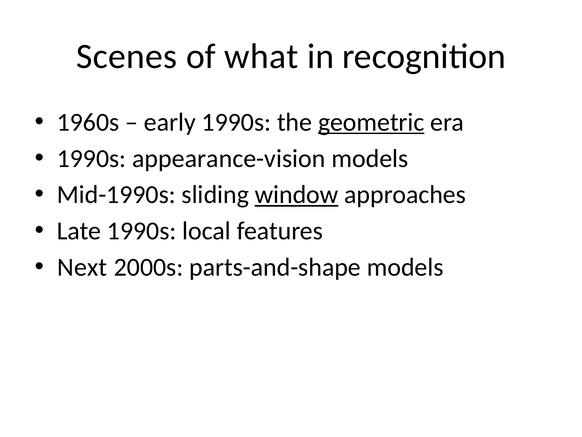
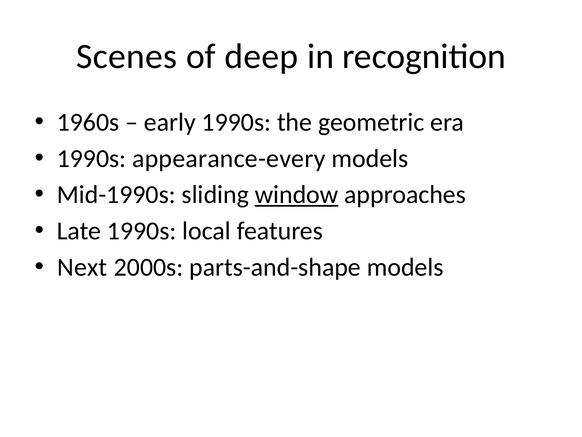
what: what -> deep
geometric underline: present -> none
appearance-vision: appearance-vision -> appearance-every
